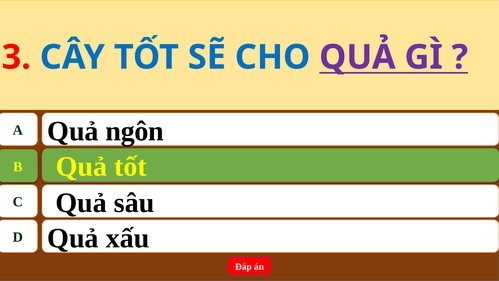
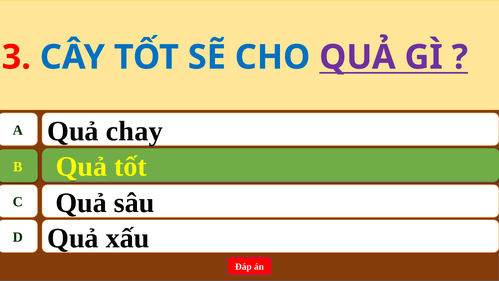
ngôn: ngôn -> chay
